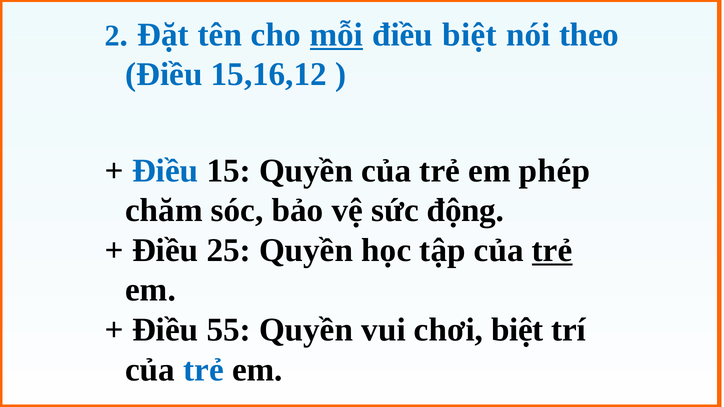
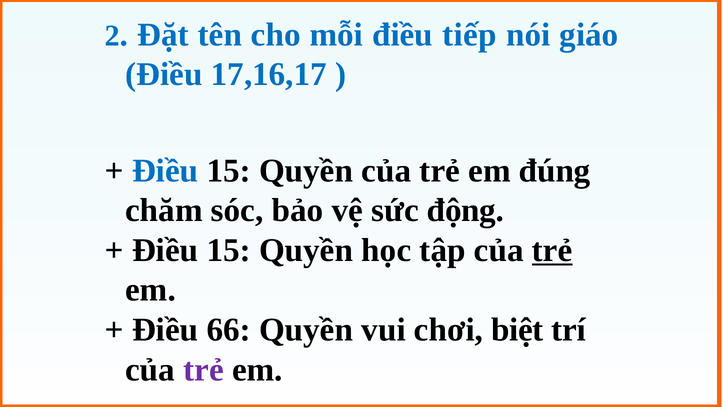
mỗi underline: present -> none
điều biệt: biệt -> tiếp
theo: theo -> giáo
15,16,12: 15,16,12 -> 17,16,17
phép: phép -> đúng
25 at (229, 250): 25 -> 15
55: 55 -> 66
trẻ at (204, 370) colour: blue -> purple
